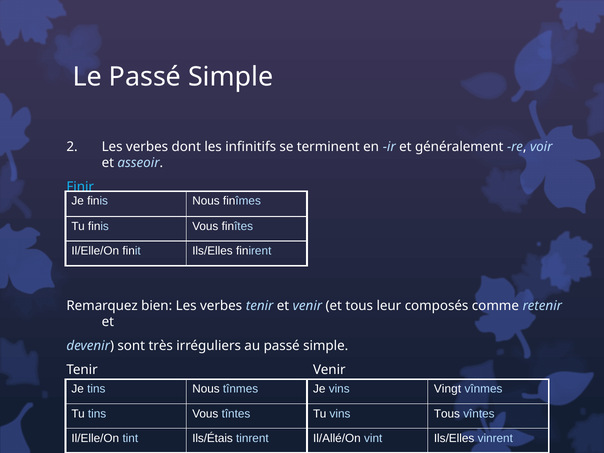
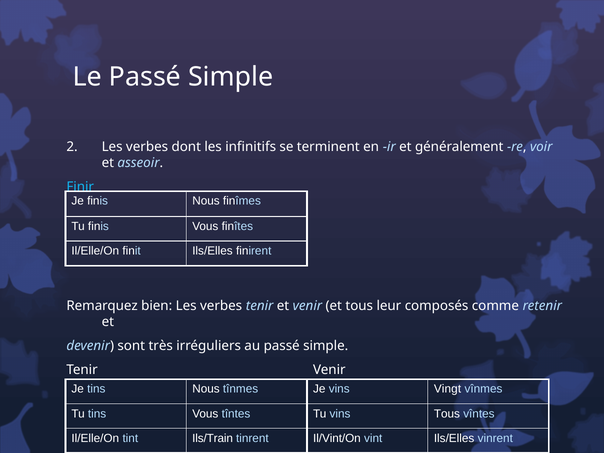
Ils/Étais: Ils/Étais -> Ils/Train
Il/Allé/On: Il/Allé/On -> Il/Vint/On
